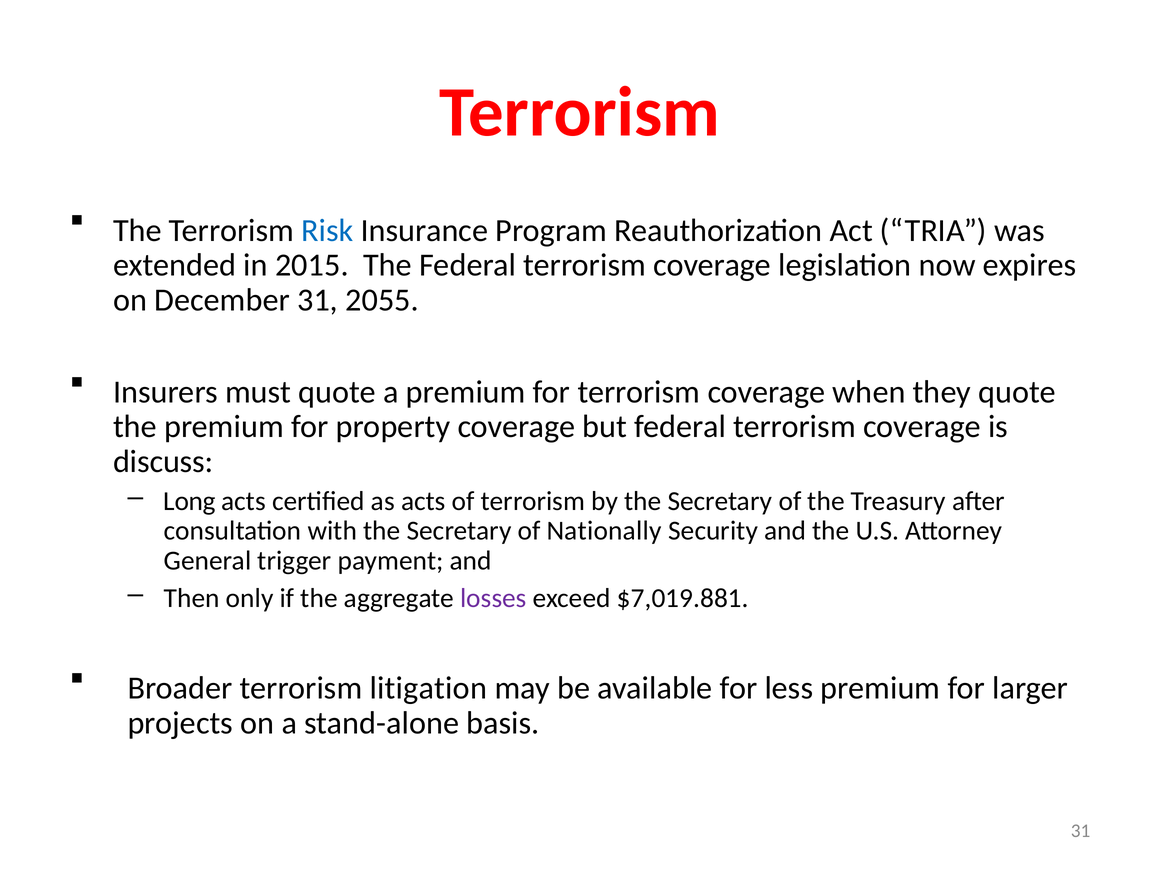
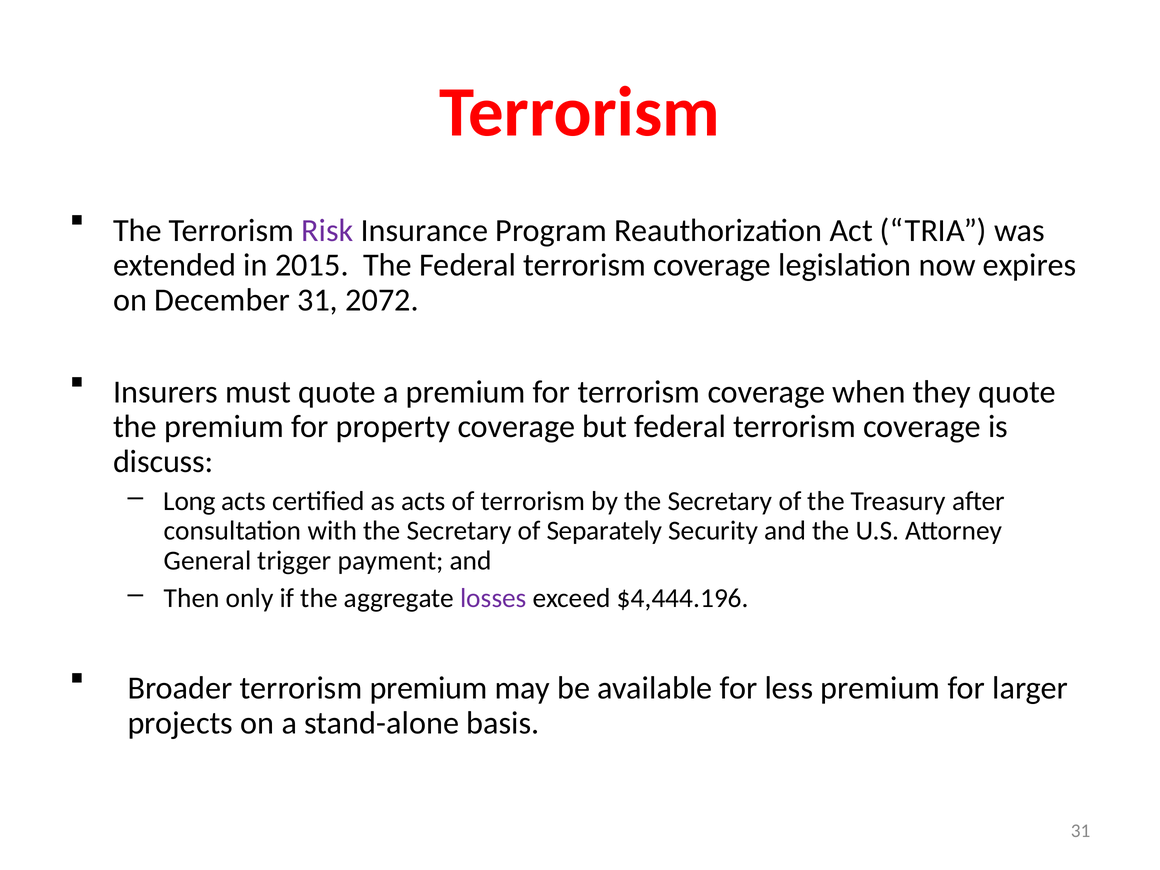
Risk colour: blue -> purple
2055: 2055 -> 2072
Nationally: Nationally -> Separately
$7,019.881: $7,019.881 -> $4,444.196
terrorism litigation: litigation -> premium
